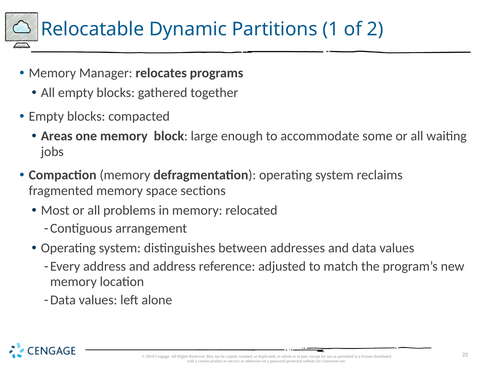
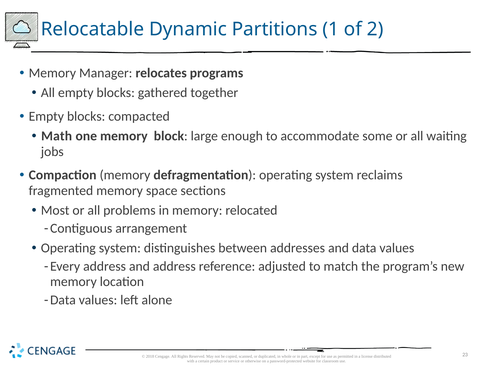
Areas: Areas -> Math
